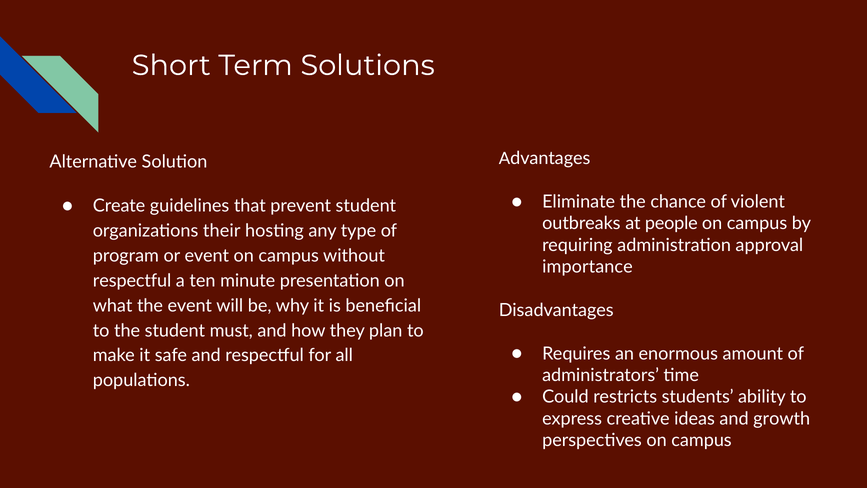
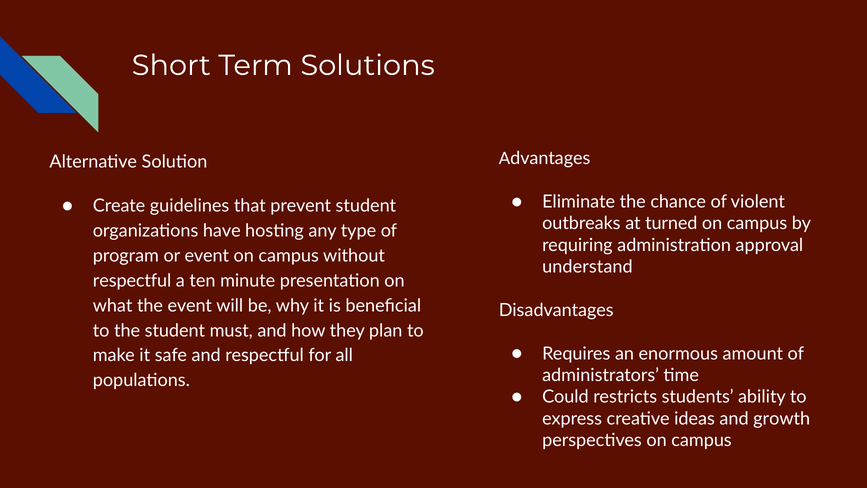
people: people -> turned
their: their -> have
importance: importance -> understand
